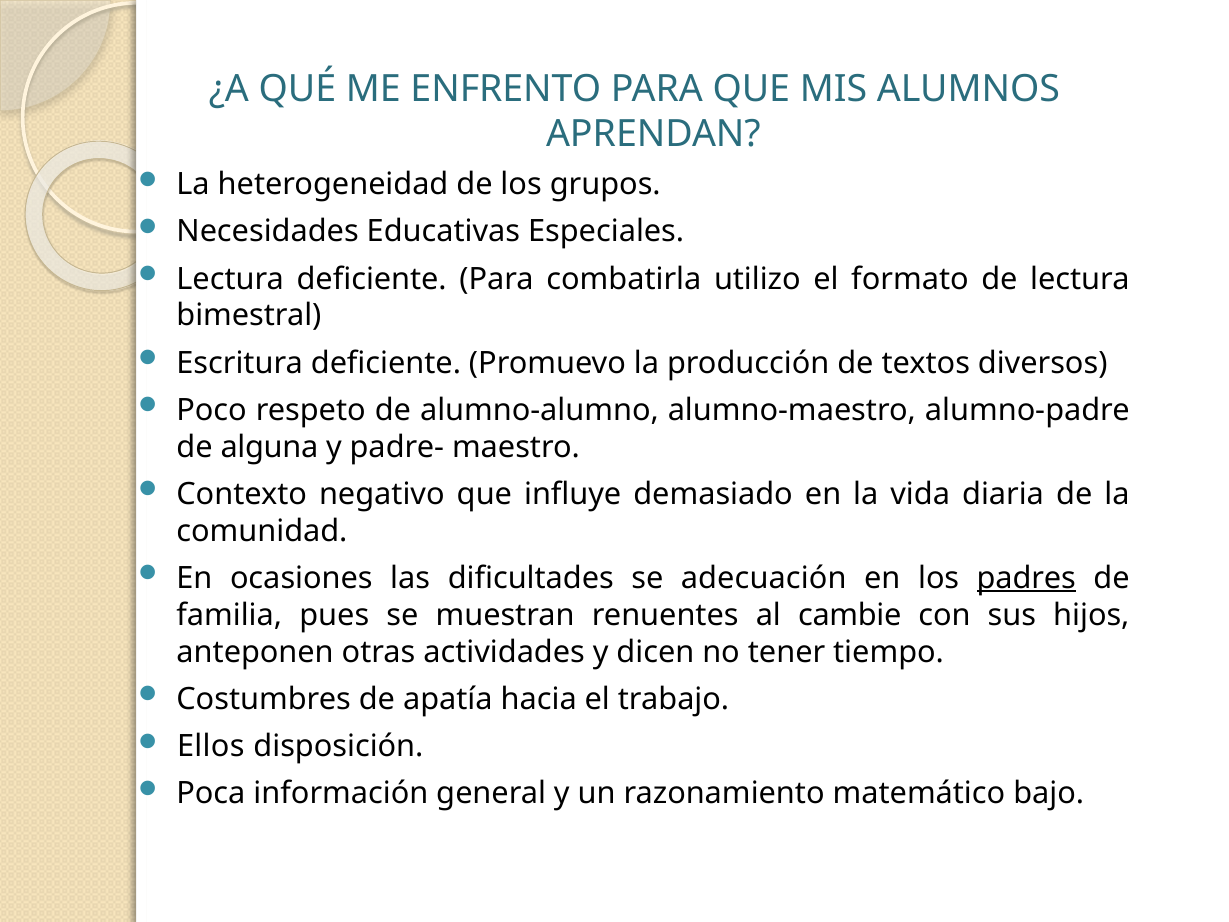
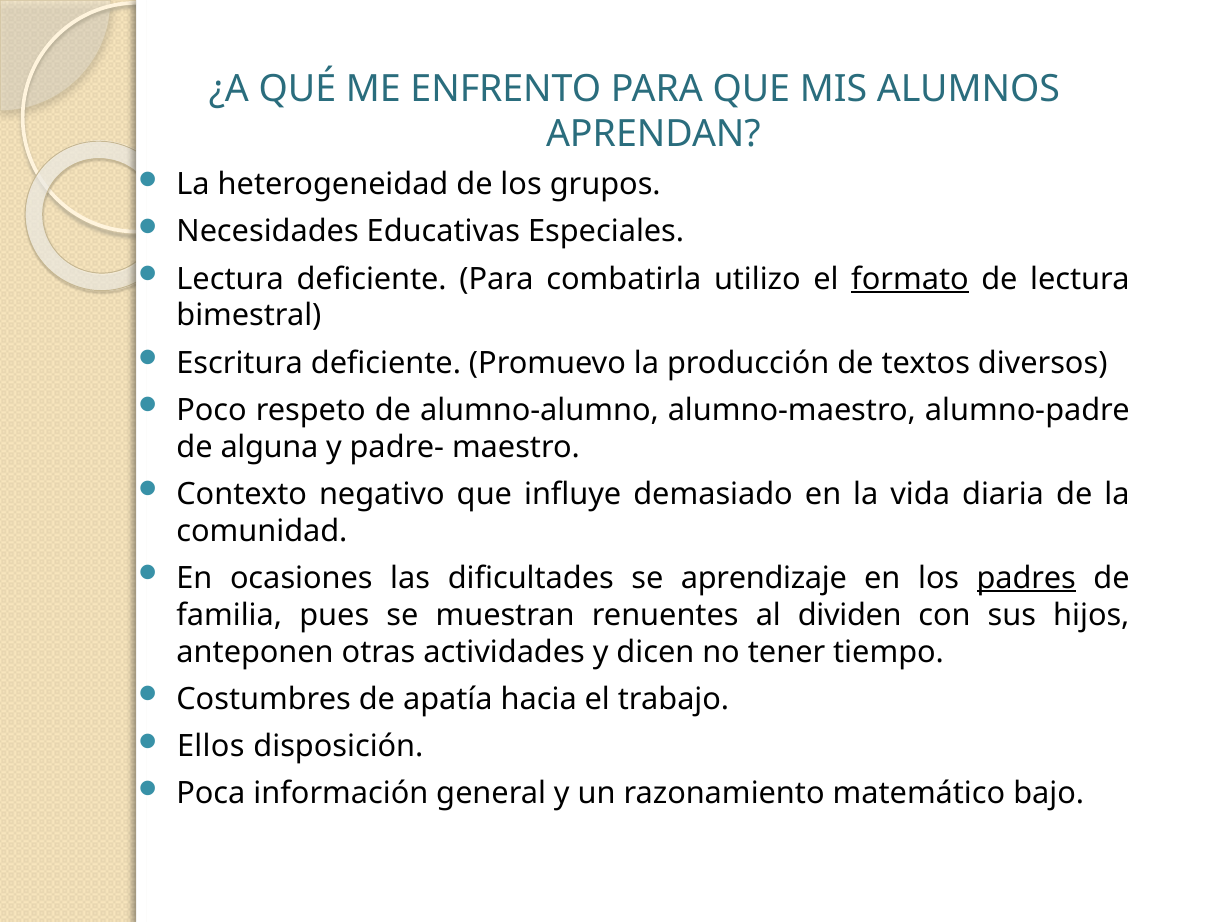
formato underline: none -> present
adecuación: adecuación -> aprendizaje
cambie: cambie -> dividen
